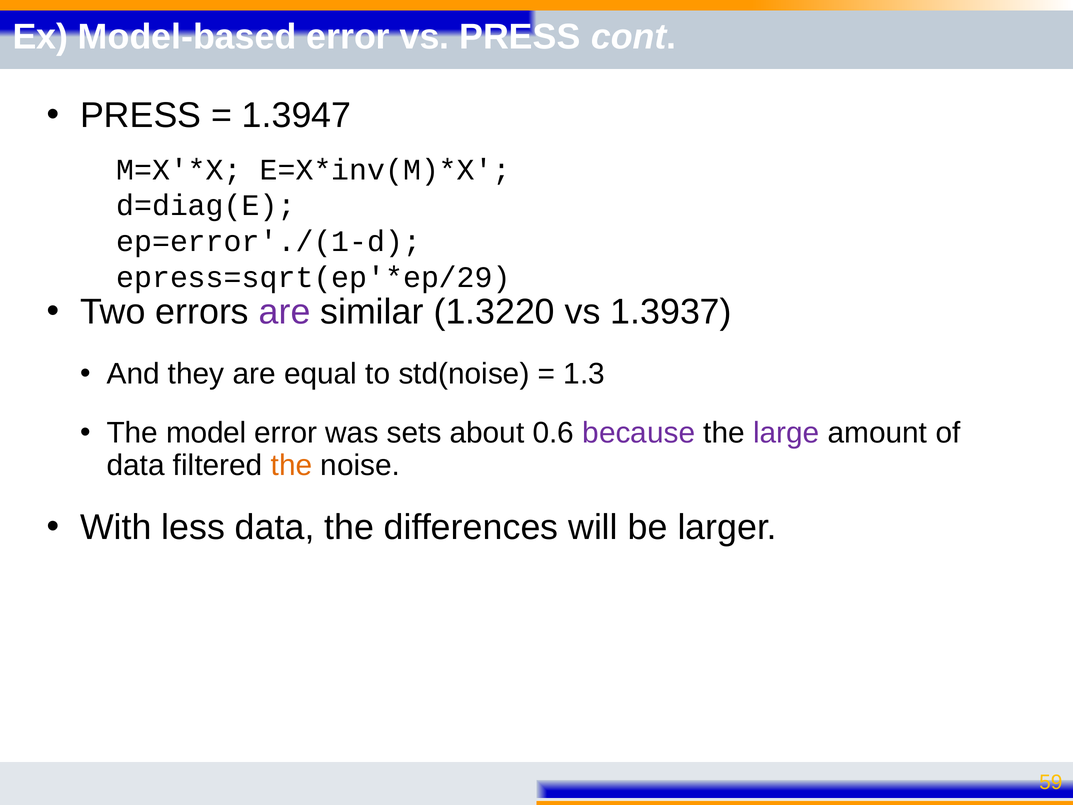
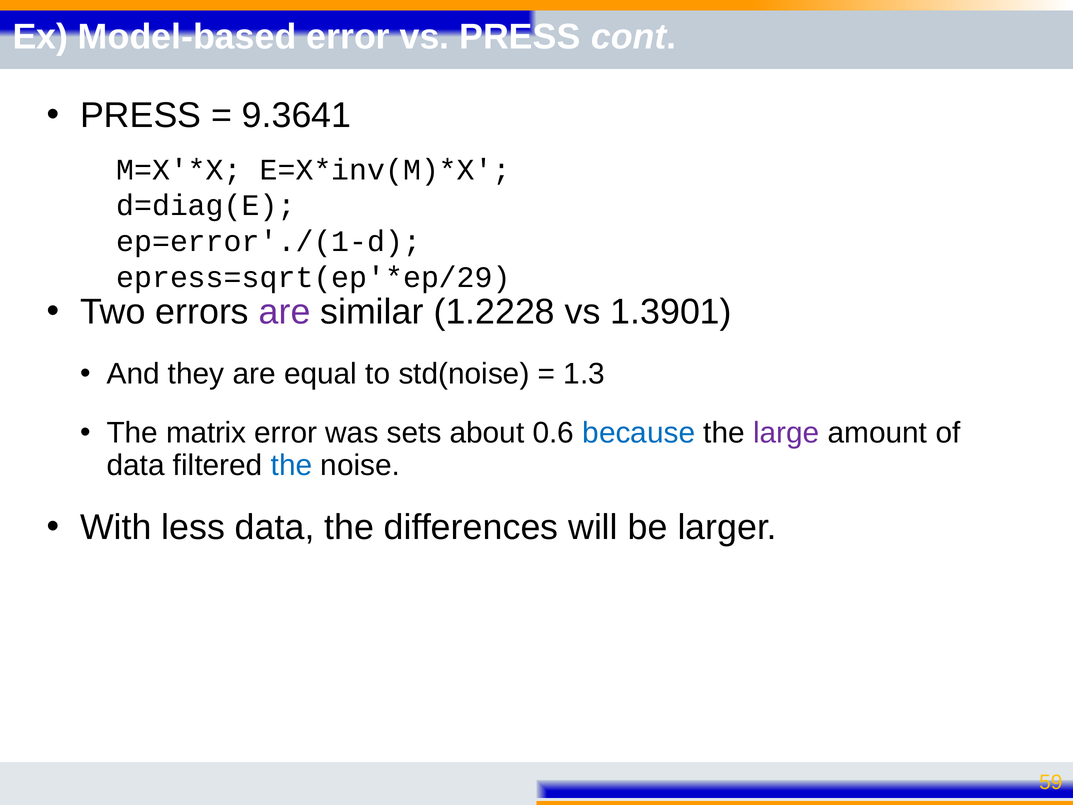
1.3947: 1.3947 -> 9.3641
1.3220: 1.3220 -> 1.2228
1.3937: 1.3937 -> 1.3901
model: model -> matrix
because colour: purple -> blue
the at (291, 465) colour: orange -> blue
